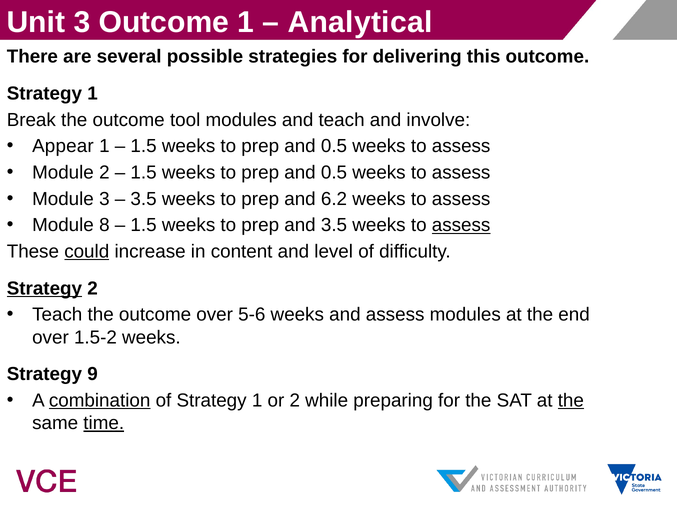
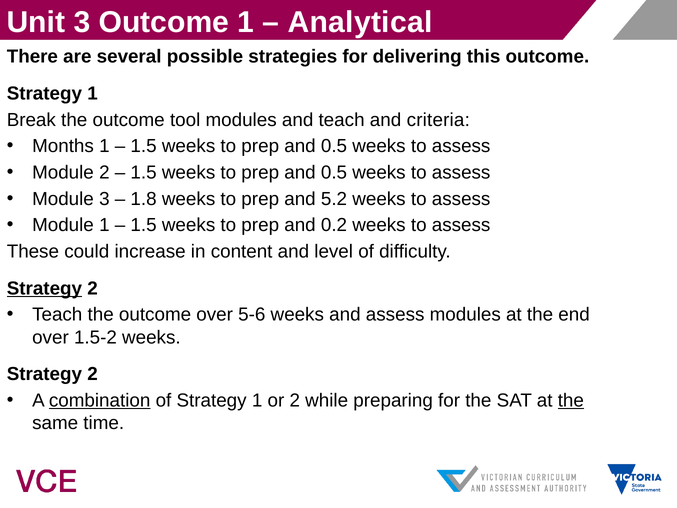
involve: involve -> criteria
Appear: Appear -> Months
3.5 at (144, 199): 3.5 -> 1.8
6.2: 6.2 -> 5.2
Module 8: 8 -> 1
and 3.5: 3.5 -> 0.2
assess at (461, 225) underline: present -> none
could underline: present -> none
9 at (92, 374): 9 -> 2
time underline: present -> none
